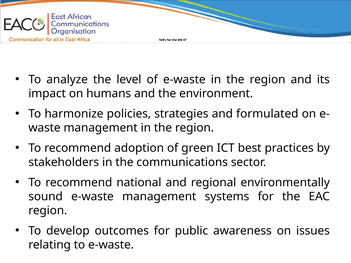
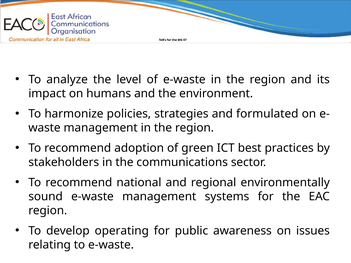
outcomes: outcomes -> operating
